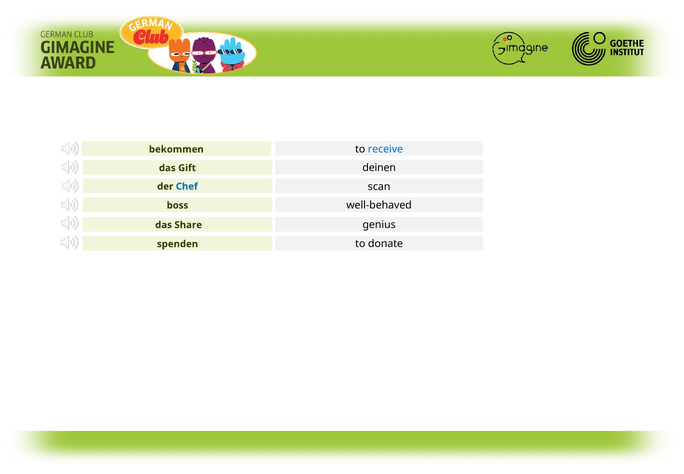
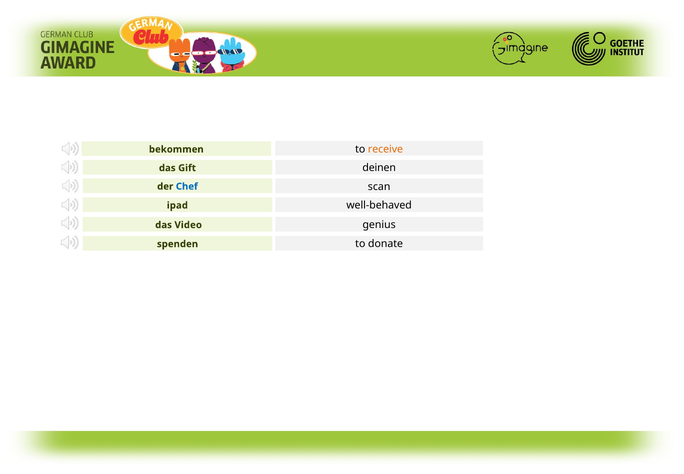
receive colour: blue -> orange
boss: boss -> ipad
Share: Share -> Video
